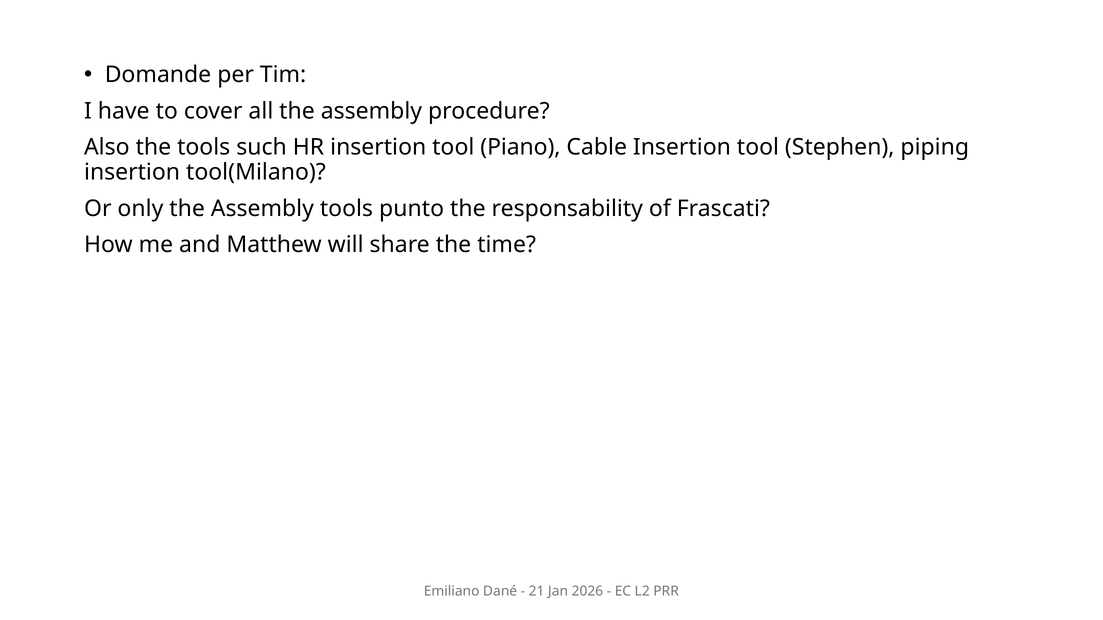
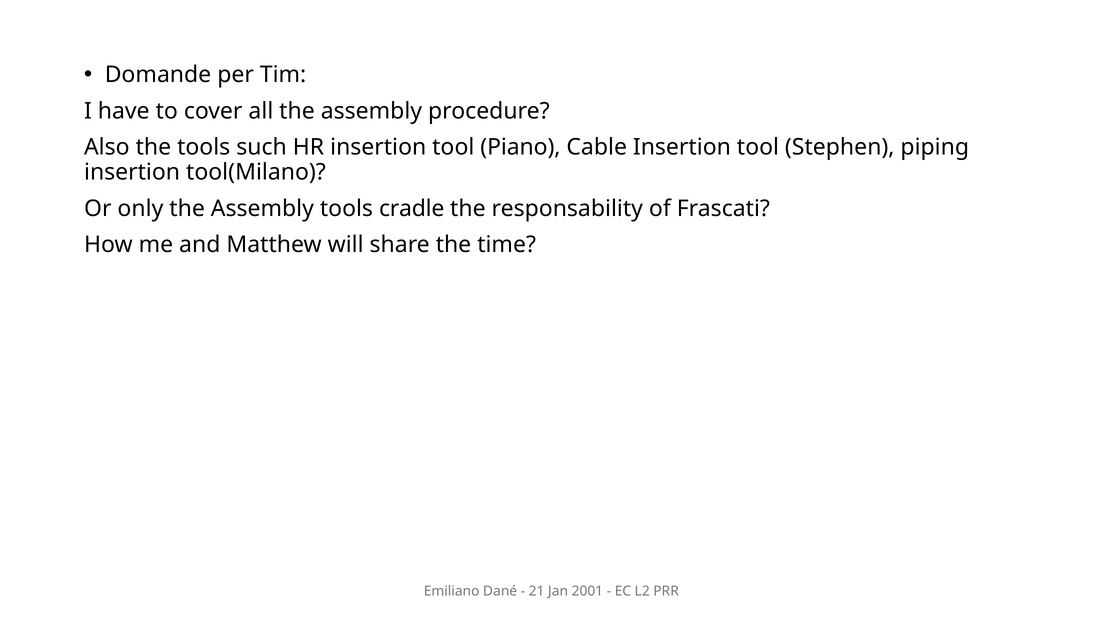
punto: punto -> cradle
2026: 2026 -> 2001
